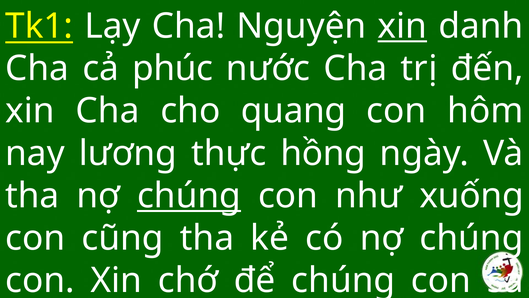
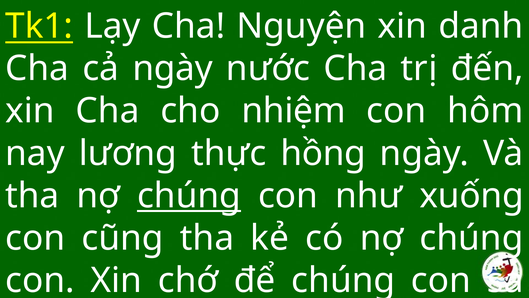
xin at (402, 26) underline: present -> none
cả phúc: phúc -> ngày
quang: quang -> nhiệm
